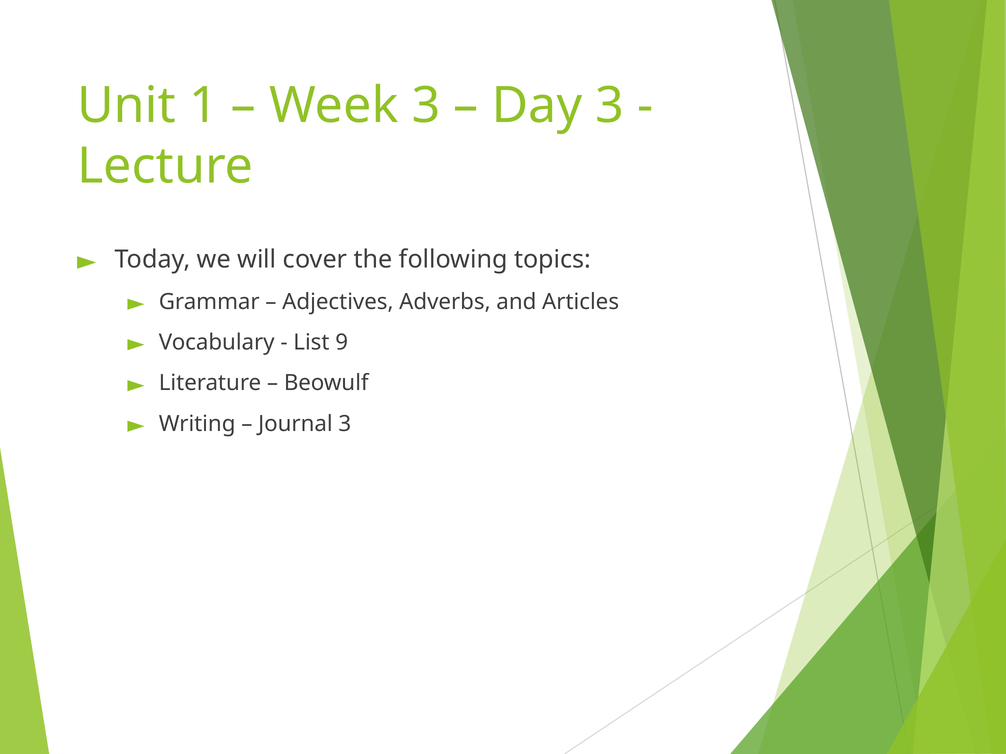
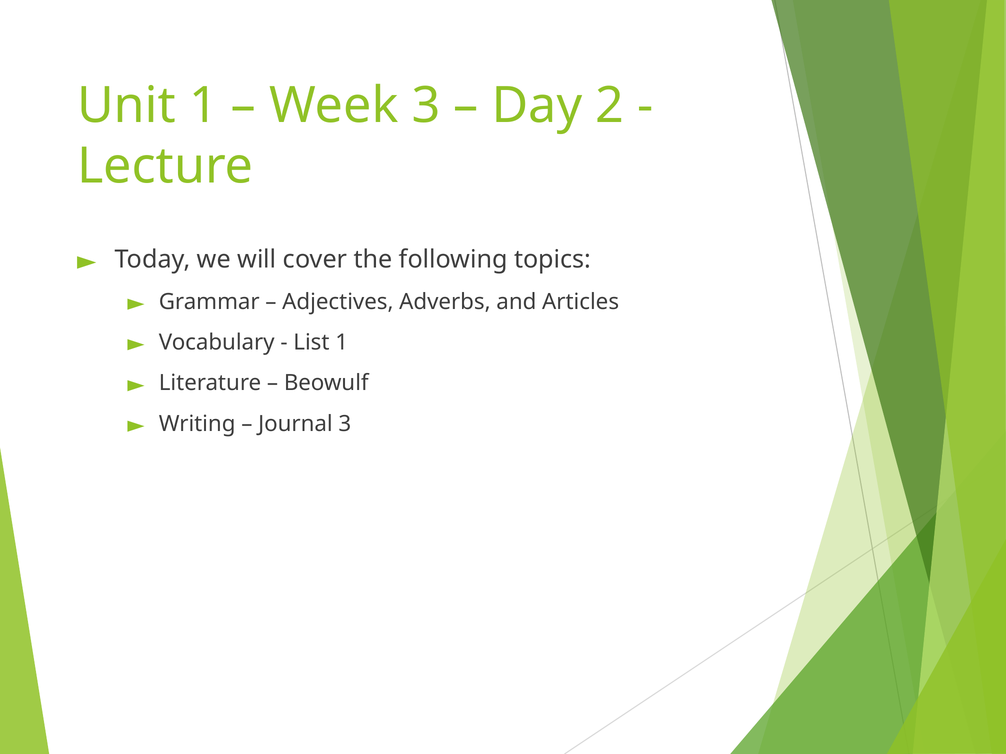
Day 3: 3 -> 2
List 9: 9 -> 1
